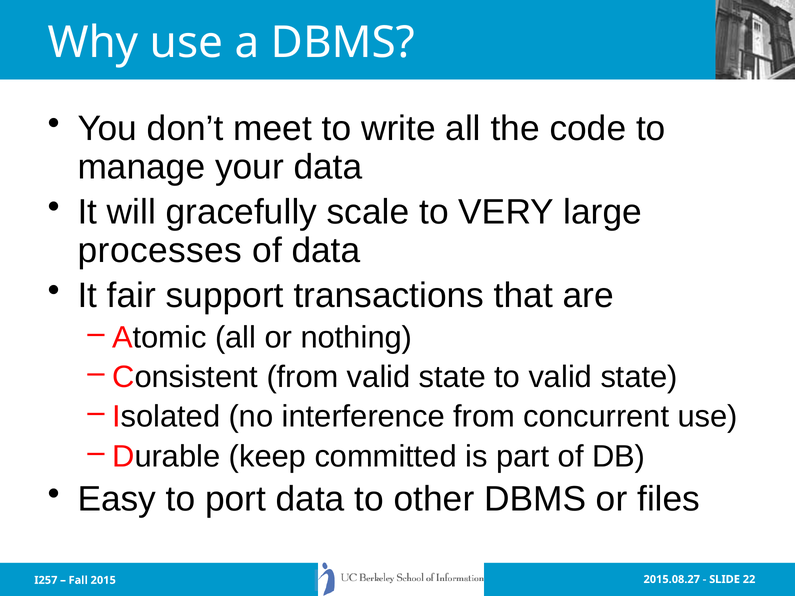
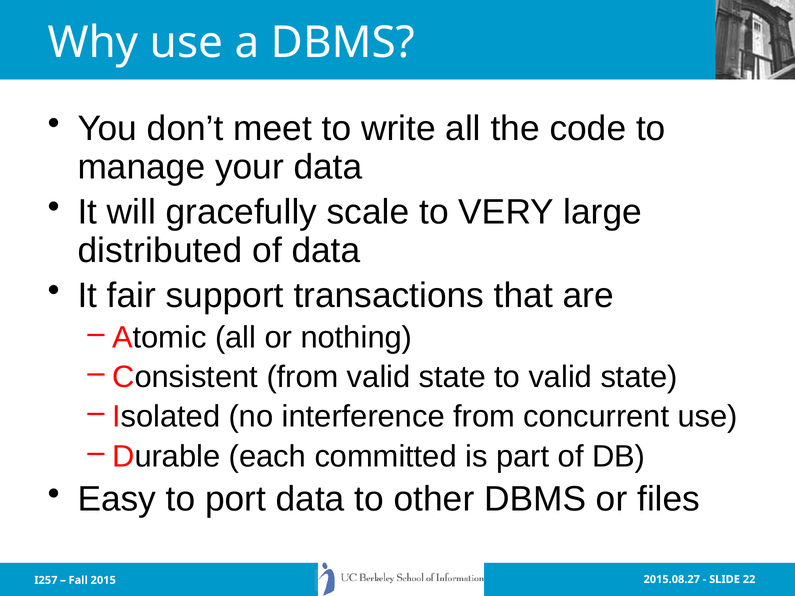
processes: processes -> distributed
keep: keep -> each
